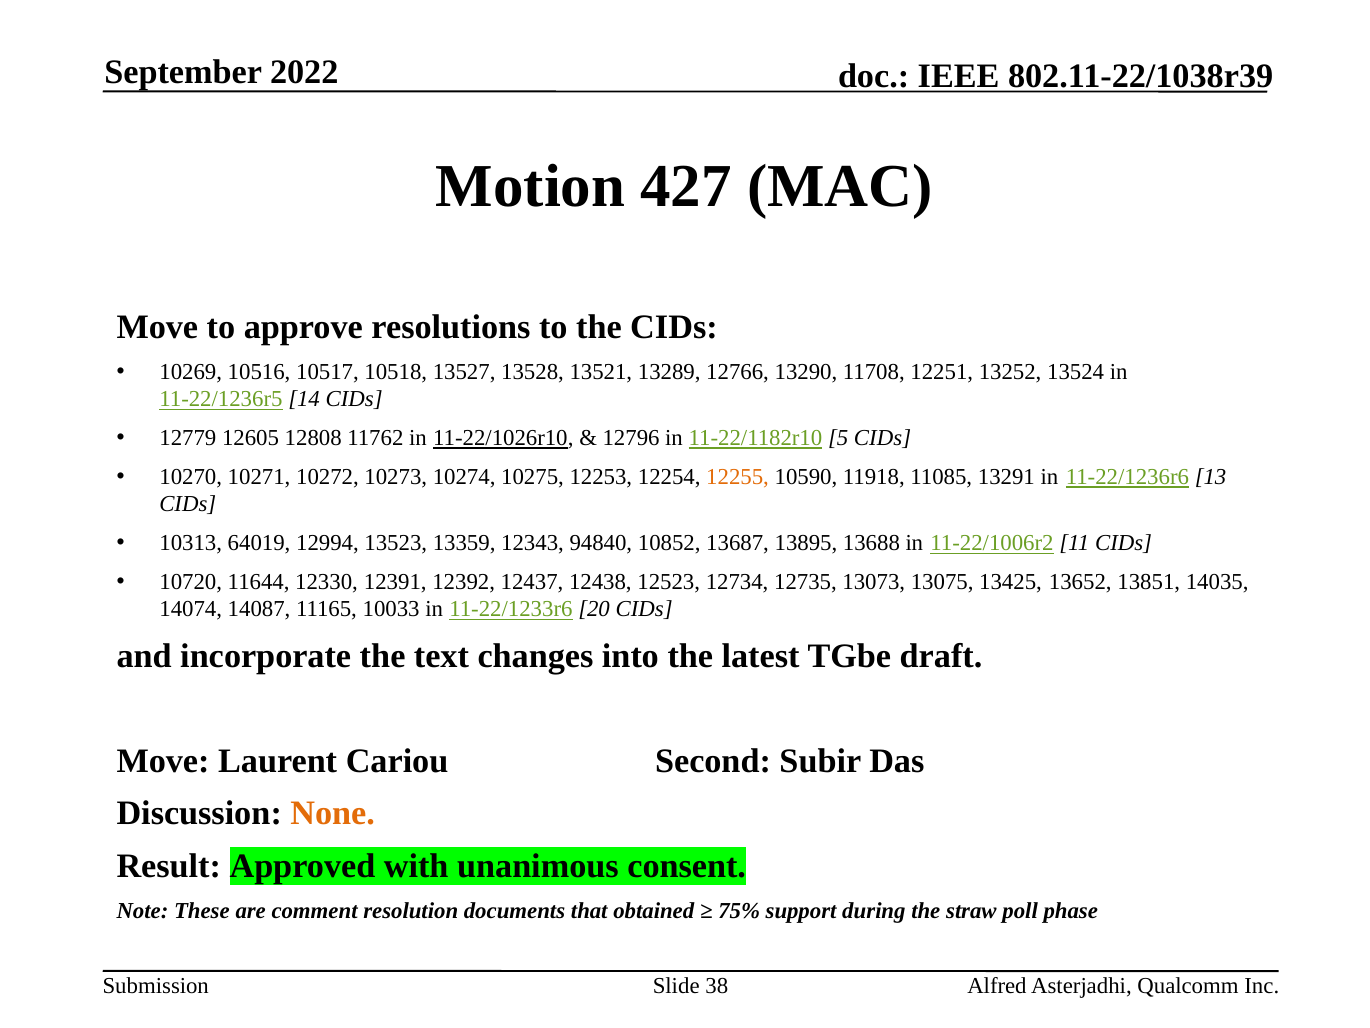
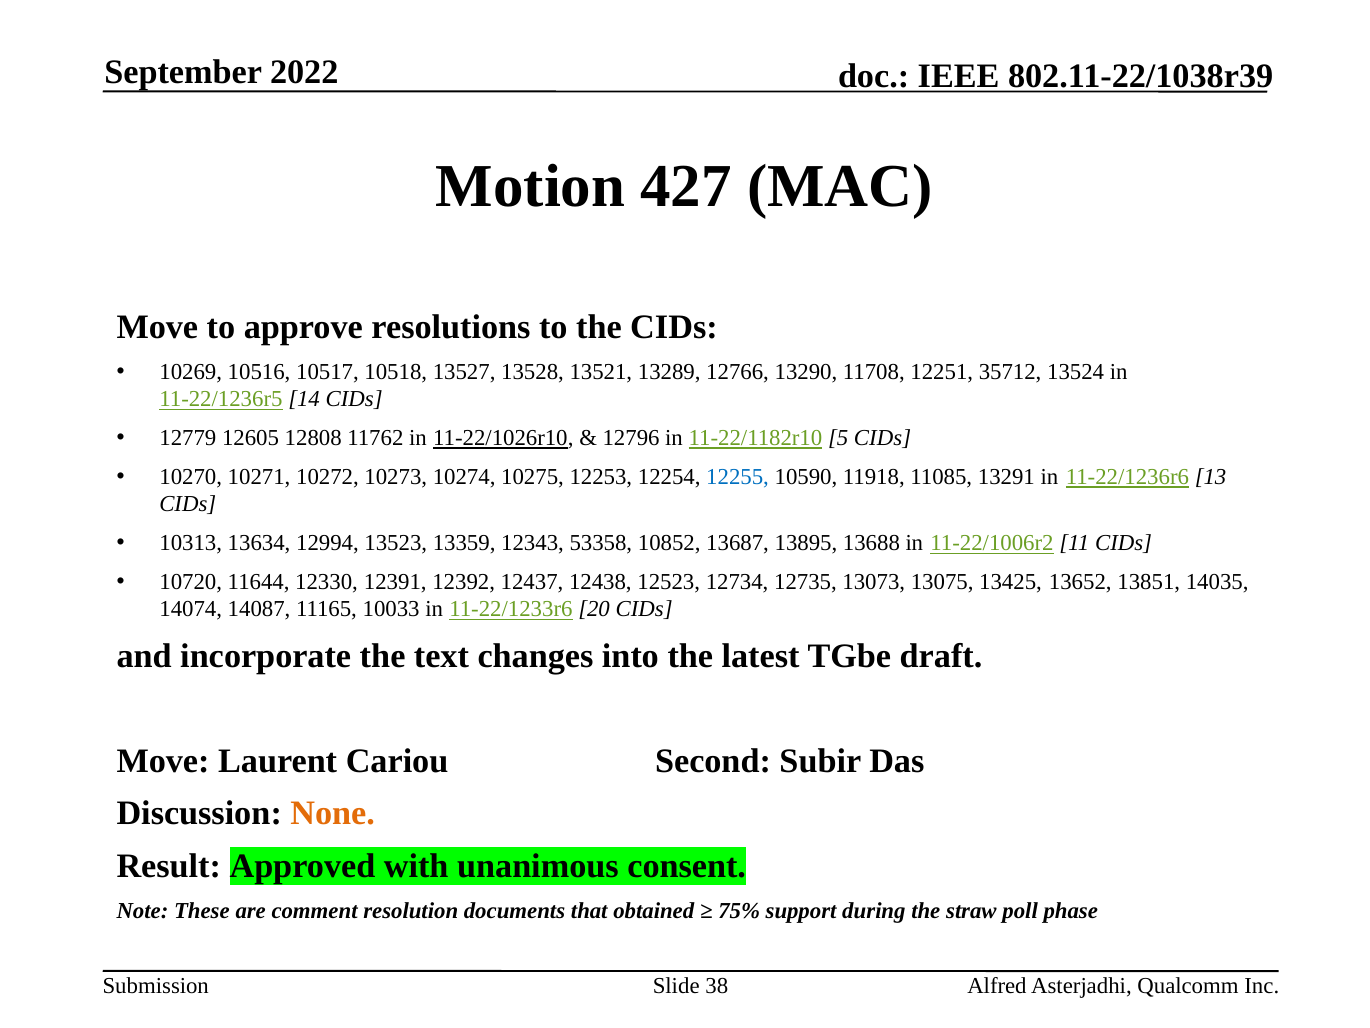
13252: 13252 -> 35712
12255 colour: orange -> blue
64019: 64019 -> 13634
94840: 94840 -> 53358
